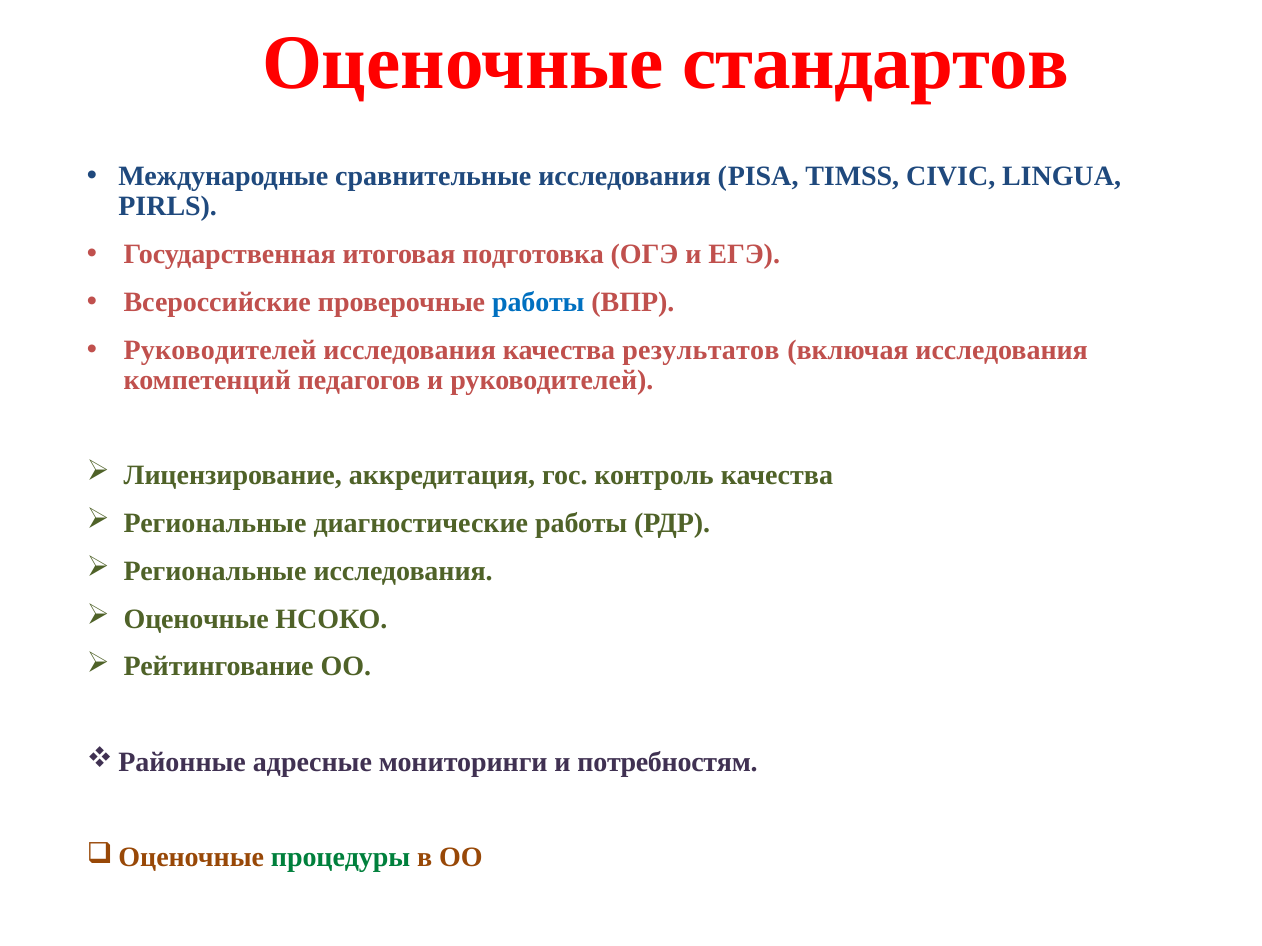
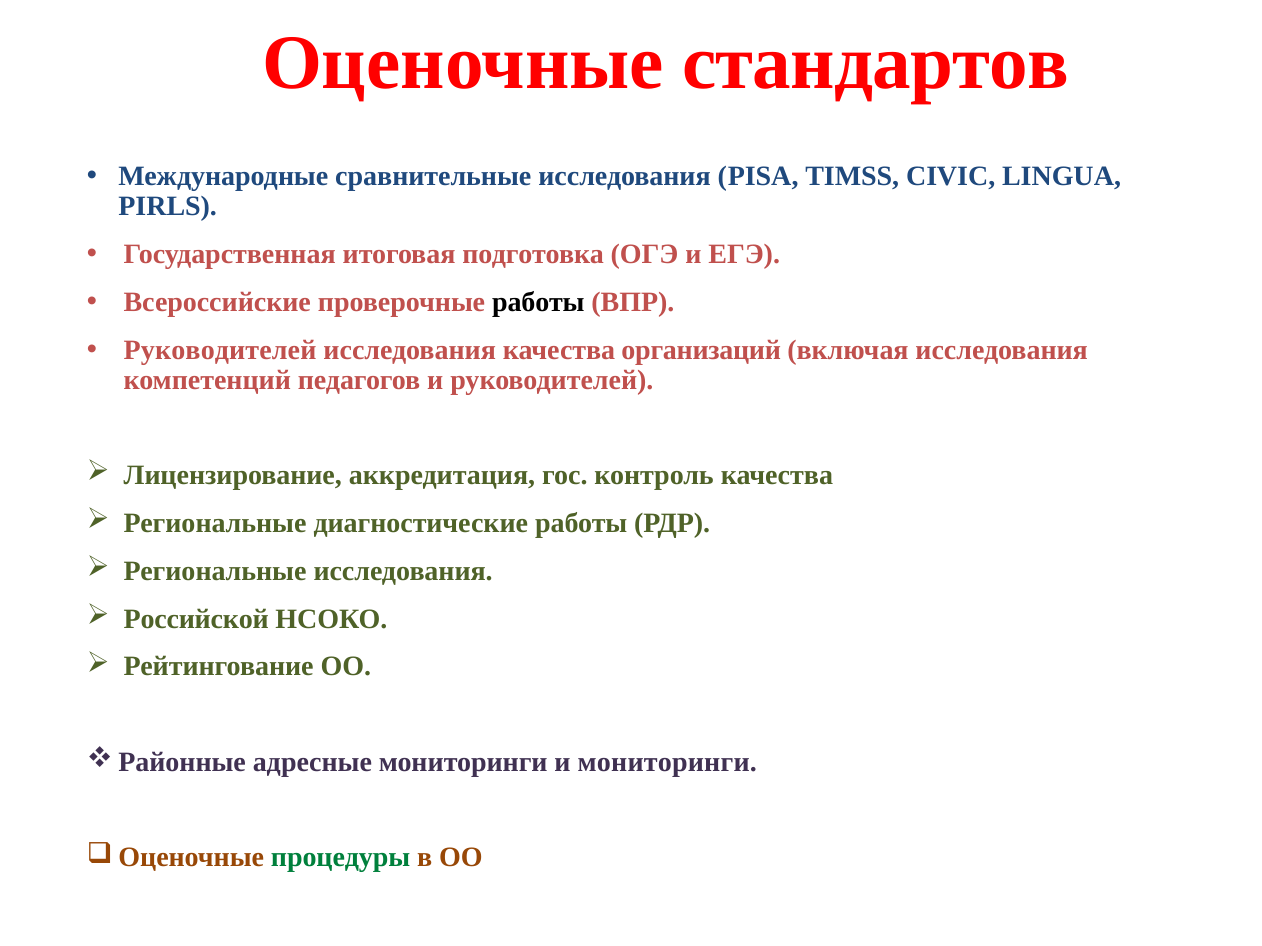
работы at (538, 302) colour: blue -> black
результатов: результатов -> организаций
Оценочные at (196, 619): Оценочные -> Российской
и потребностям: потребностям -> мониторинги
